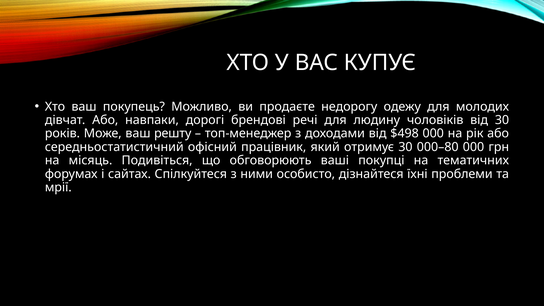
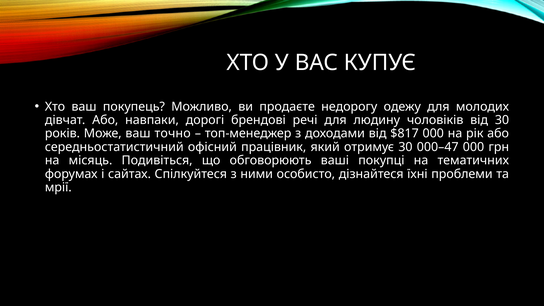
решту: решту -> точно
$498: $498 -> $817
000–80: 000–80 -> 000–47
